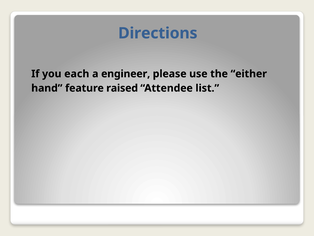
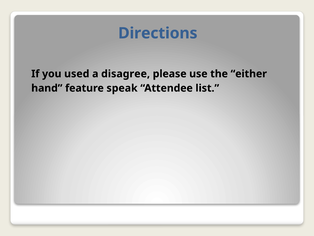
each: each -> used
engineer: engineer -> disagree
raised: raised -> speak
